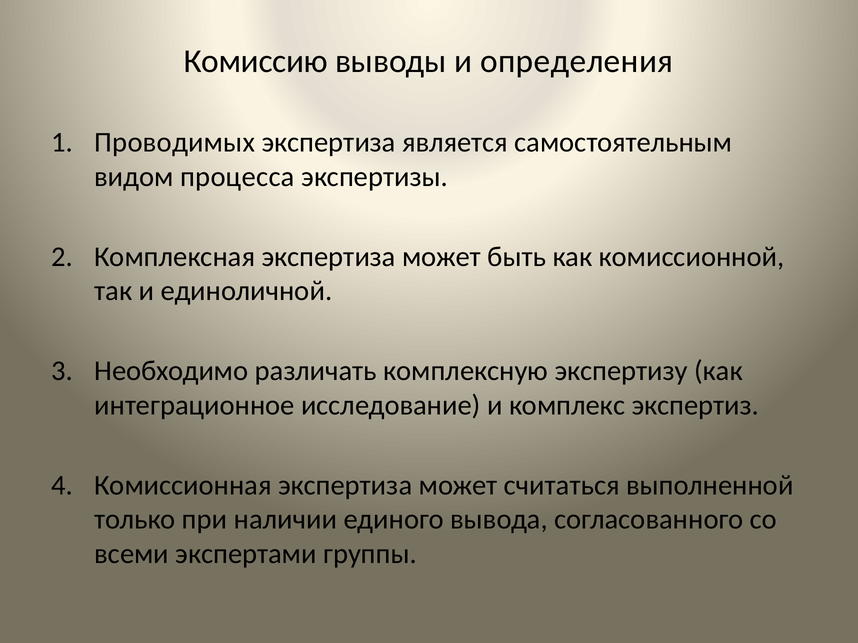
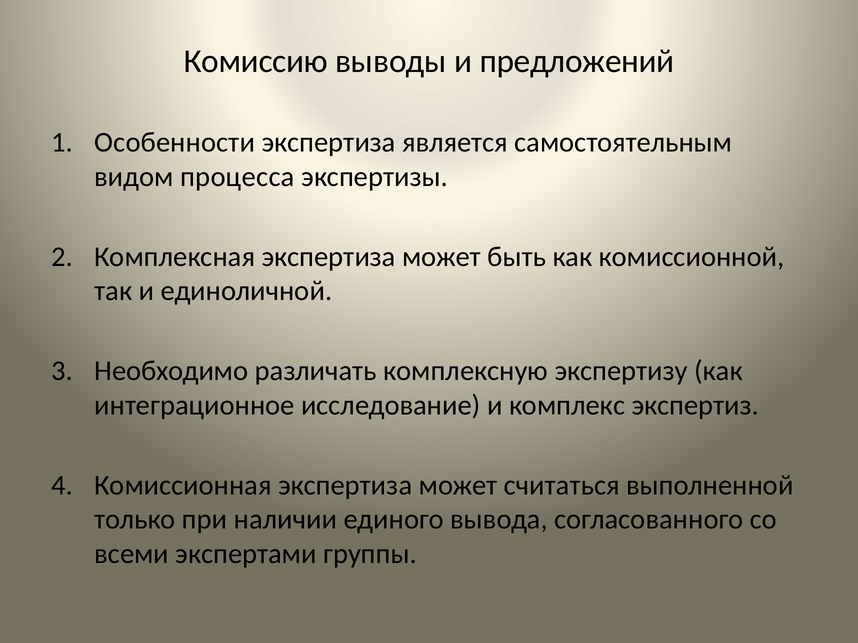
определения: определения -> предложений
Проводимых: Проводимых -> Особенности
